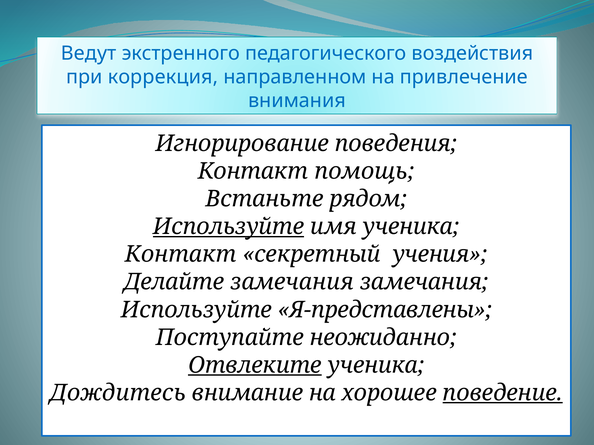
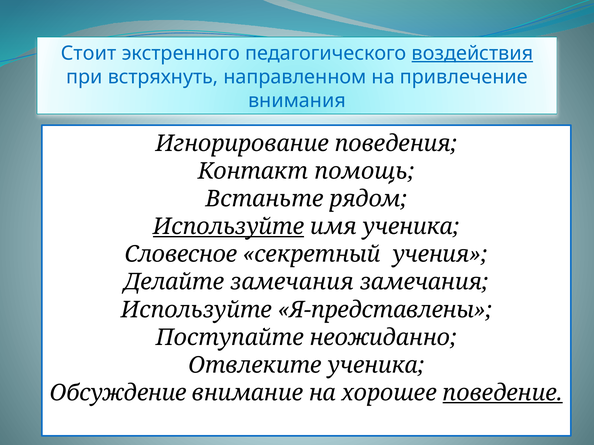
Ведут: Ведут -> Стоит
воздействия underline: none -> present
коррекция: коррекция -> встряхнуть
Контакт at (181, 255): Контакт -> Словесное
Отвлеките underline: present -> none
Дождитесь: Дождитесь -> Обсуждение
